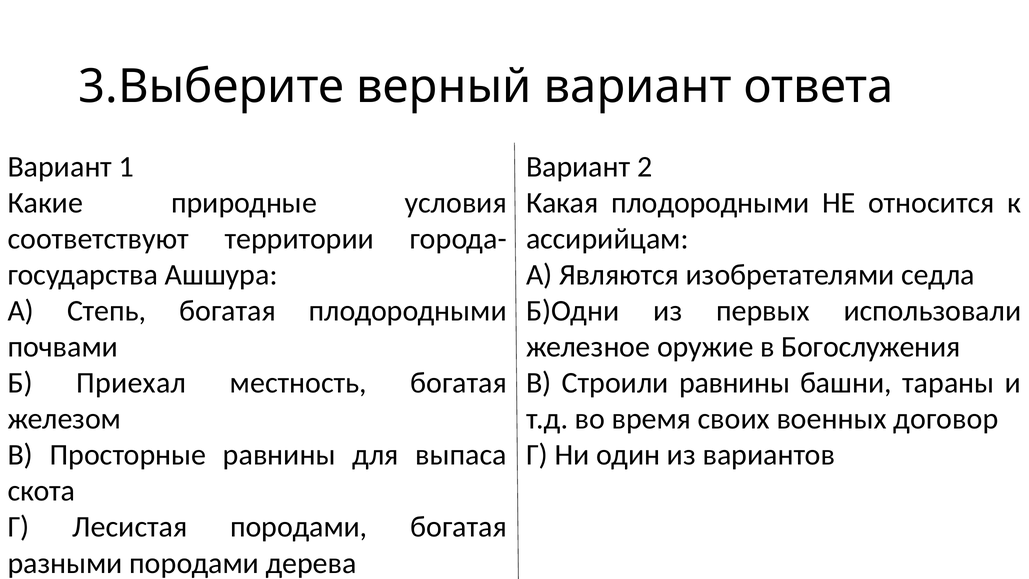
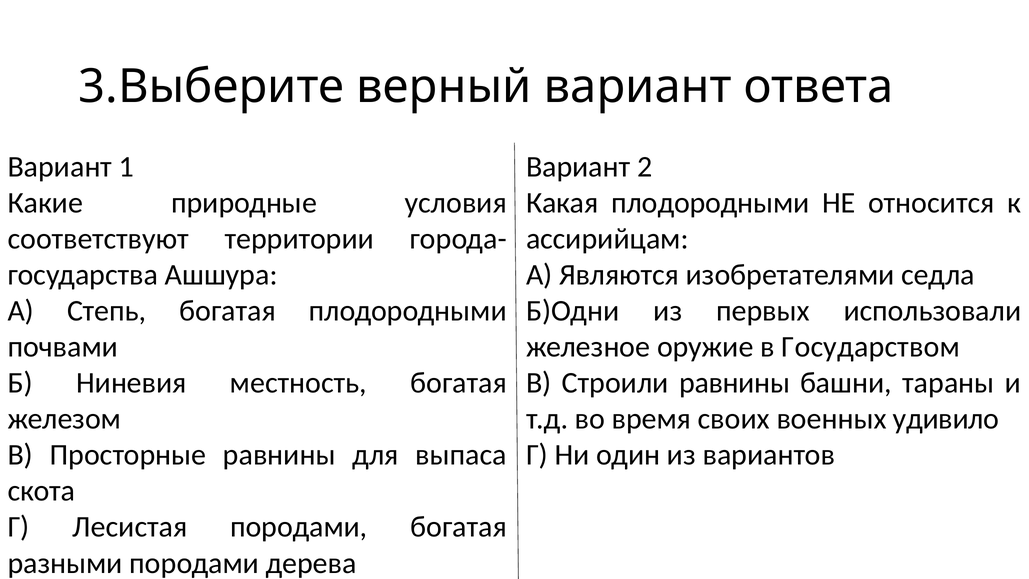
Богослужения: Богослужения -> Государством
Приехал: Приехал -> Ниневия
договор: договор -> удивило
